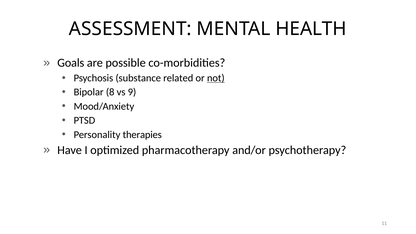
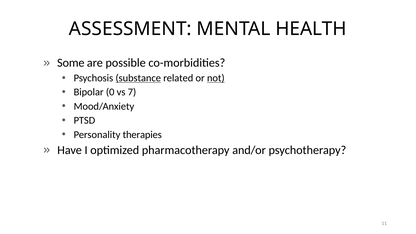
Goals: Goals -> Some
substance underline: none -> present
8: 8 -> 0
9: 9 -> 7
